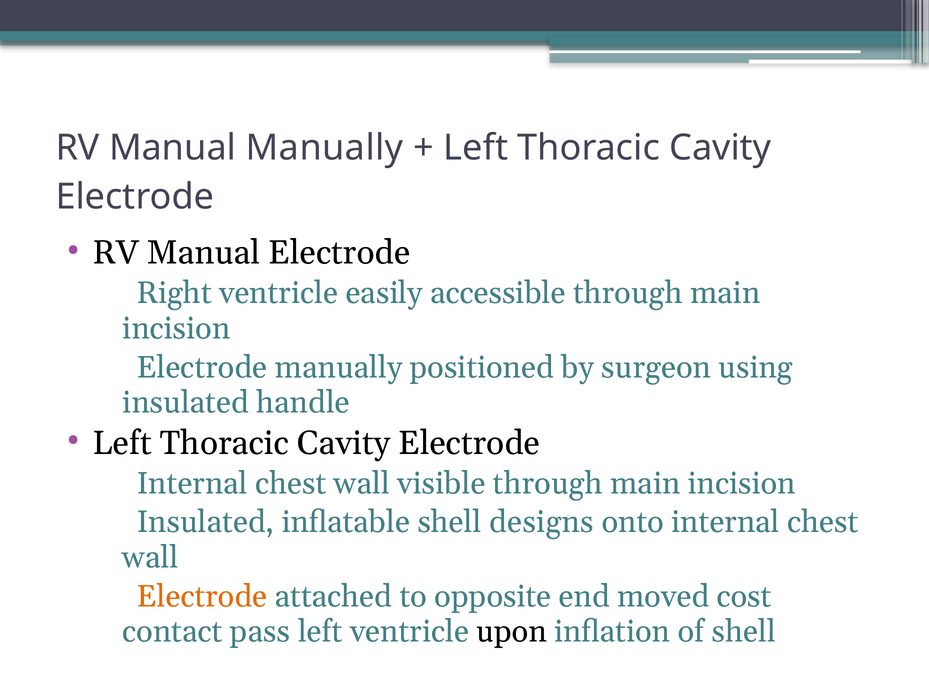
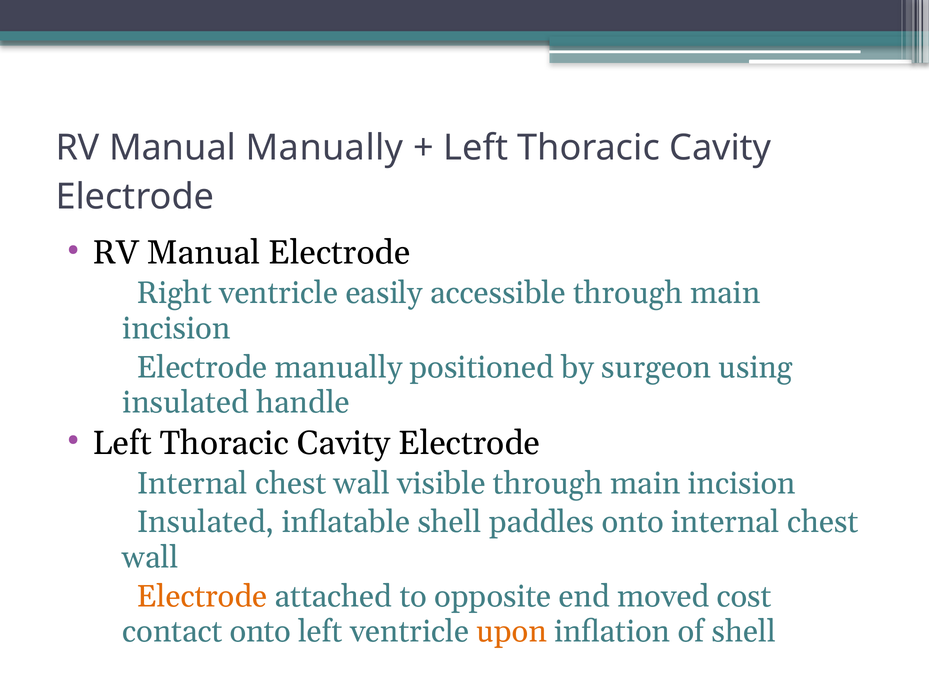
designs: designs -> paddles
contact pass: pass -> onto
upon colour: black -> orange
